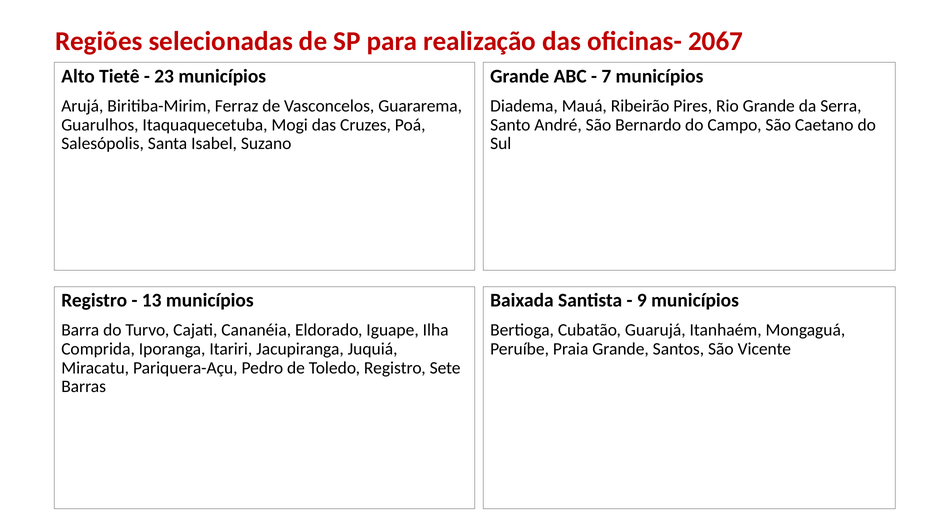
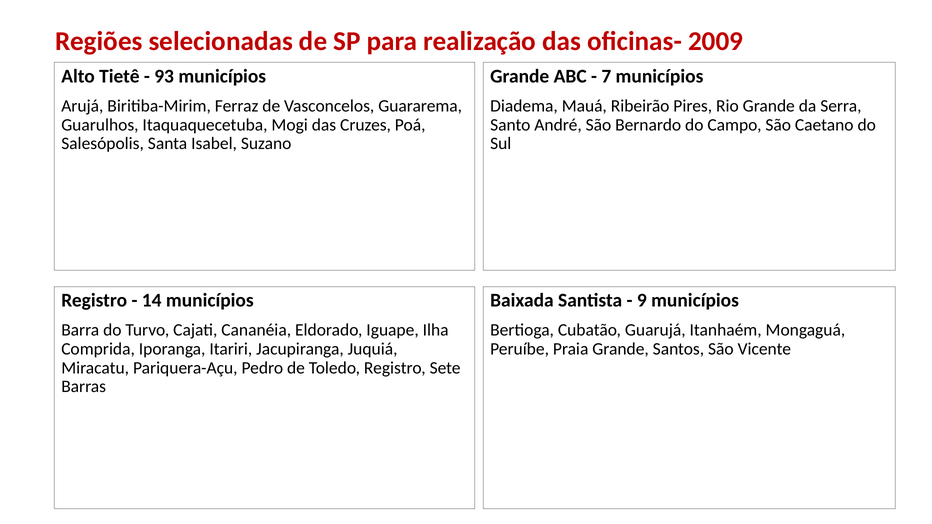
2067: 2067 -> 2009
23: 23 -> 93
13: 13 -> 14
